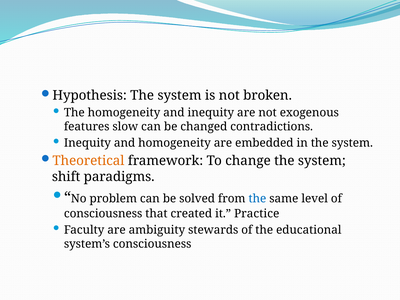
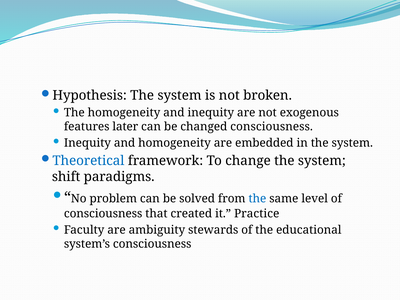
slow: slow -> later
changed contradictions: contradictions -> consciousness
Theoretical colour: orange -> blue
